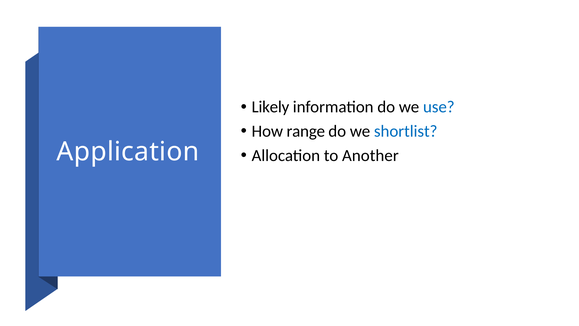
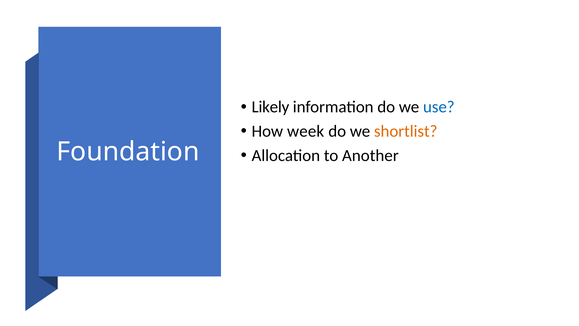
range: range -> week
shortlist colour: blue -> orange
Application: Application -> Foundation
